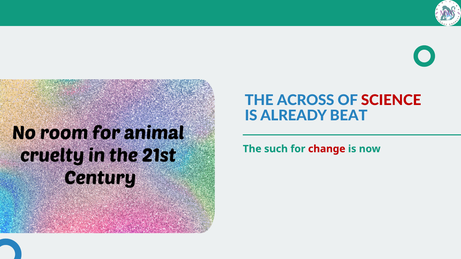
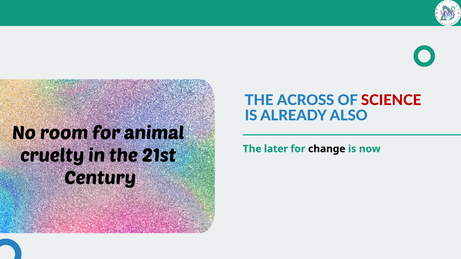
BEAT: BEAT -> ALSO
such: such -> later
change colour: red -> black
